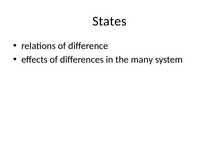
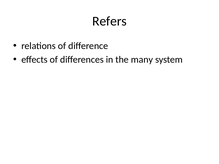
States: States -> Refers
